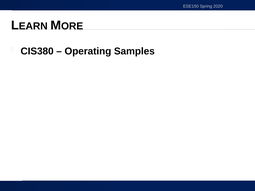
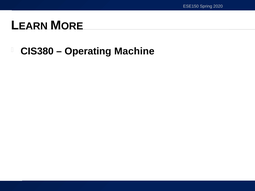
Samples: Samples -> Machine
